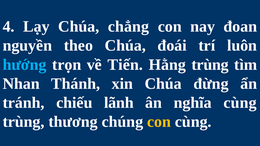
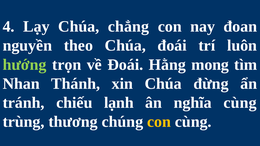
hướng colour: light blue -> light green
về Tiến: Tiến -> Đoái
Hằng trùng: trùng -> mong
lãnh: lãnh -> lạnh
